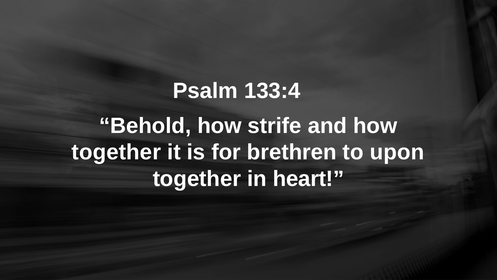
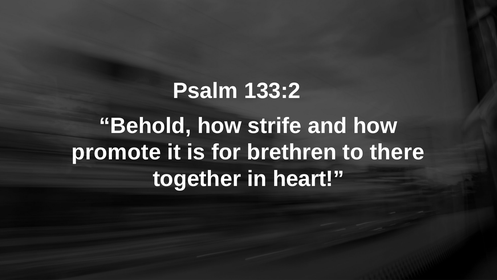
133:4: 133:4 -> 133:2
together at (116, 152): together -> promote
upon: upon -> there
